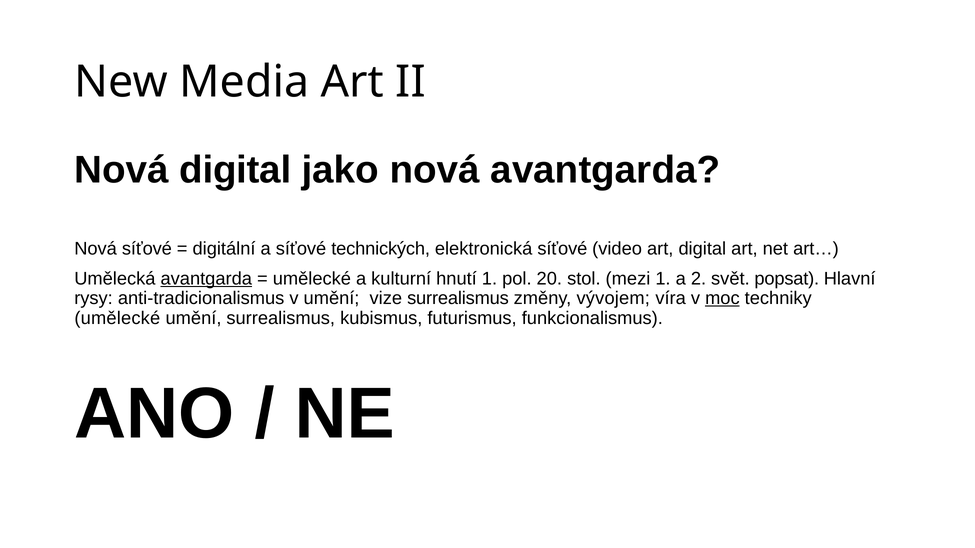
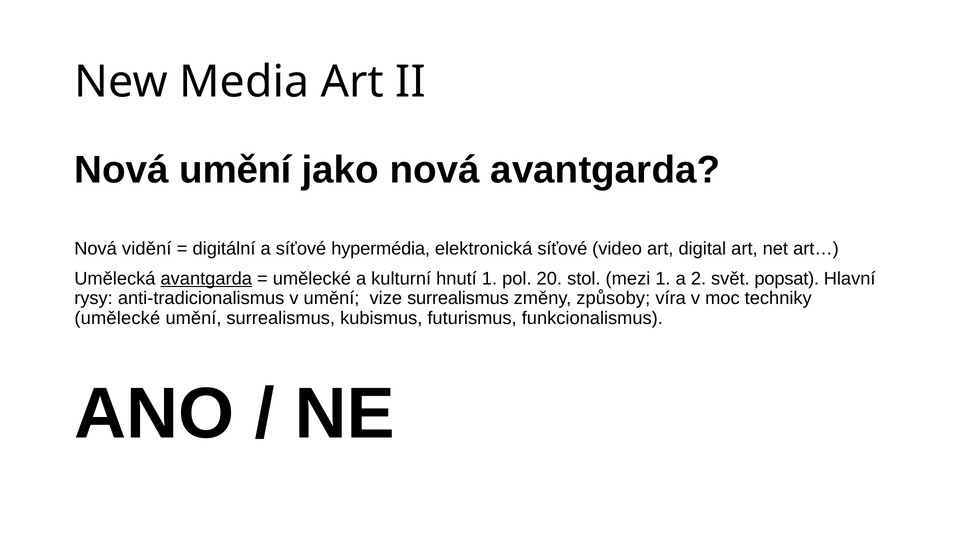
Nová digital: digital -> umění
Nová síťové: síťové -> vidění
technických: technických -> hypermédia
vývojem: vývojem -> způsoby
moc underline: present -> none
